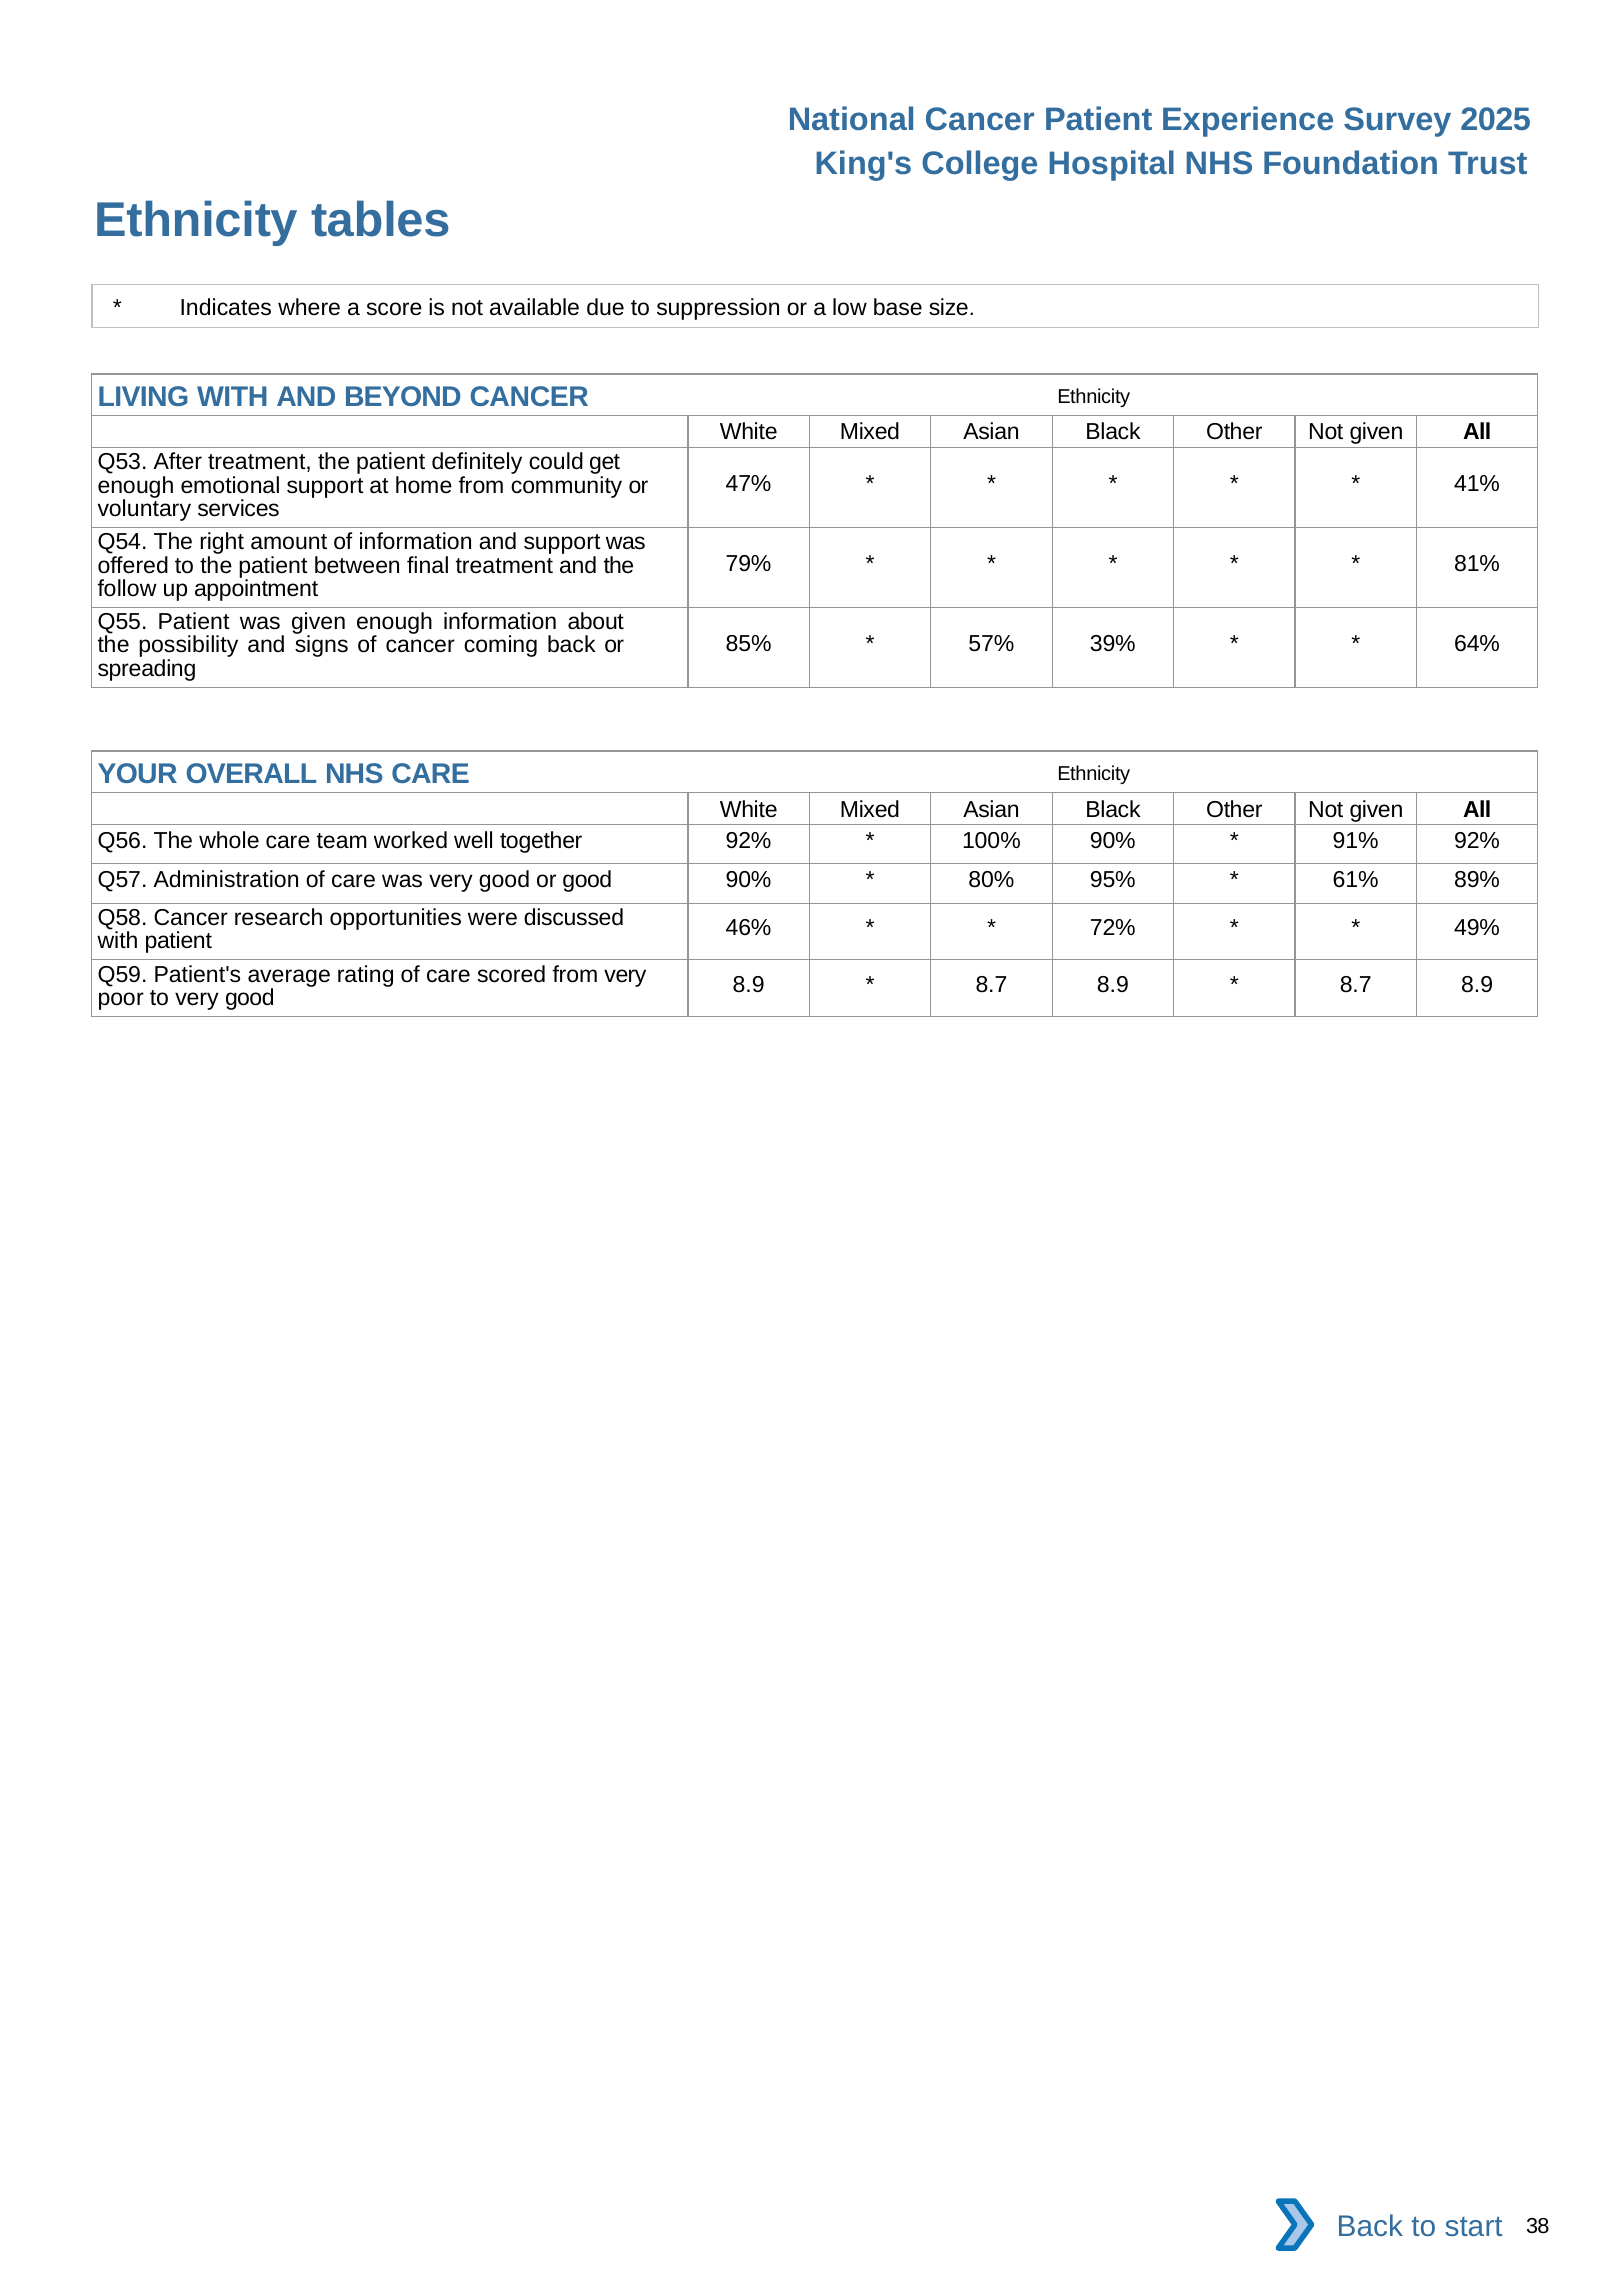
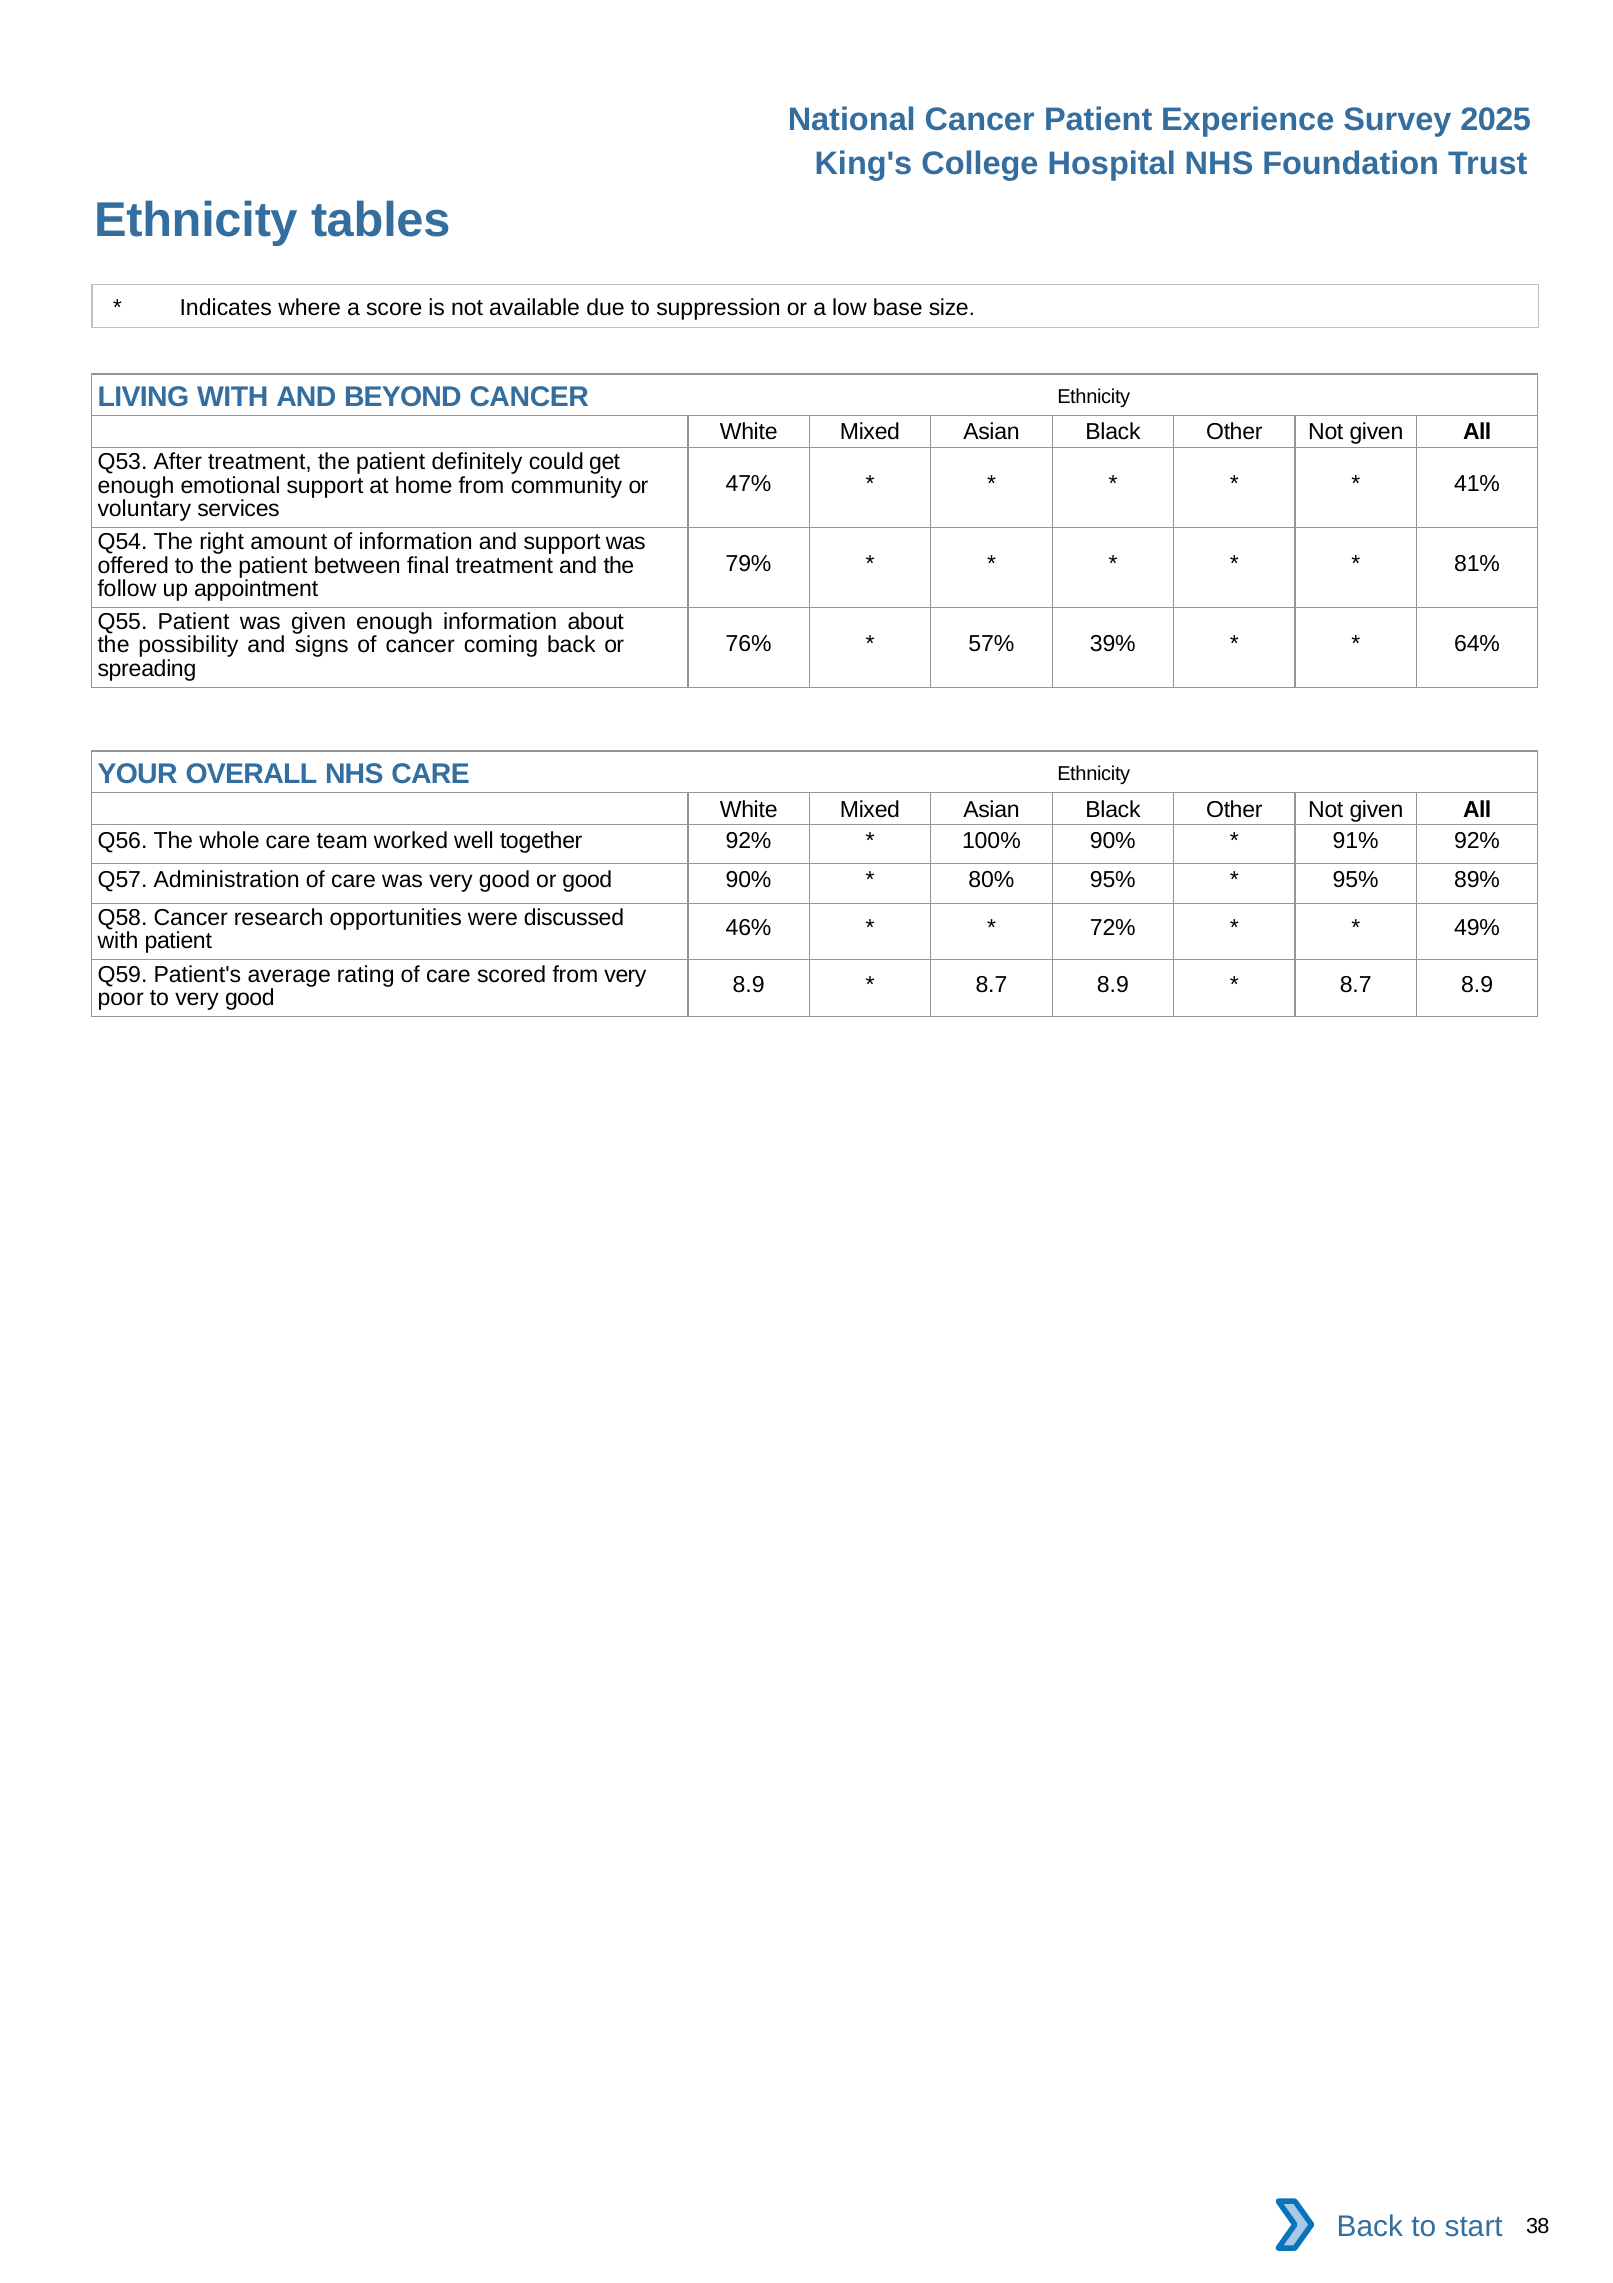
85%: 85% -> 76%
61% at (1356, 880): 61% -> 95%
